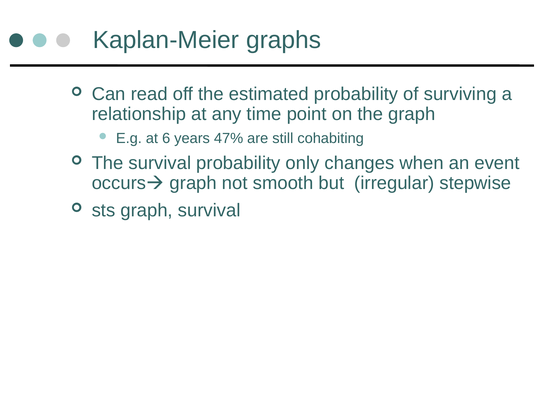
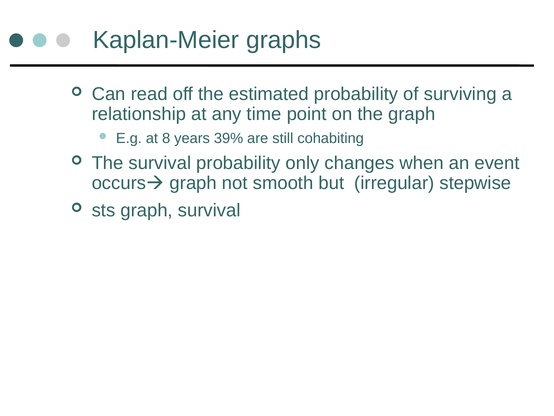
6: 6 -> 8
47%: 47% -> 39%
